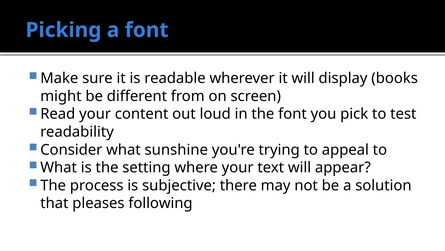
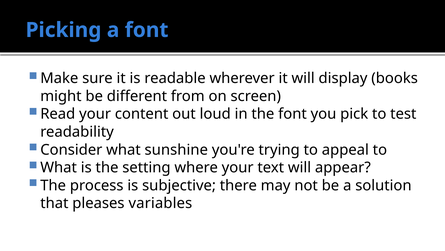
following: following -> variables
